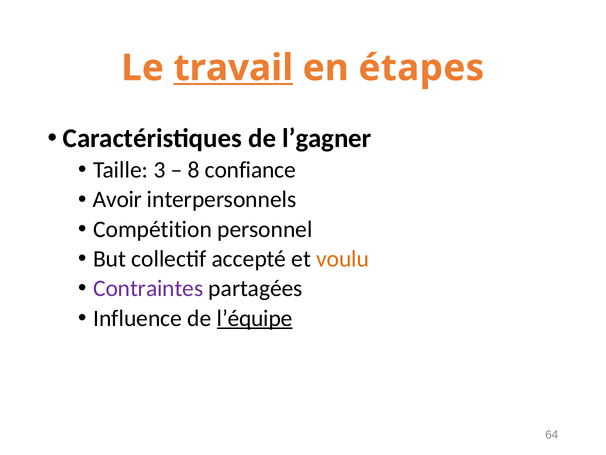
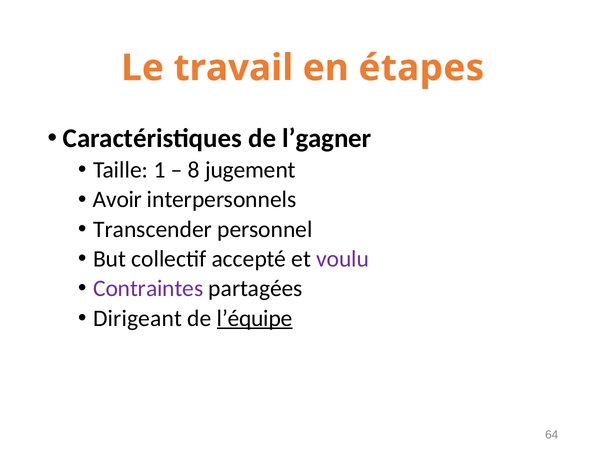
travail underline: present -> none
3: 3 -> 1
confiance: confiance -> jugement
Compétition: Compétition -> Transcender
voulu colour: orange -> purple
Influence: Influence -> Dirigeant
